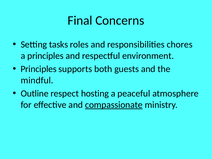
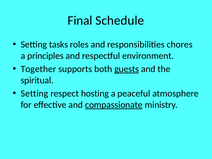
Concerns: Concerns -> Schedule
Principles at (39, 69): Principles -> Together
guests underline: none -> present
mindful: mindful -> spiritual
Outline at (35, 93): Outline -> Setting
